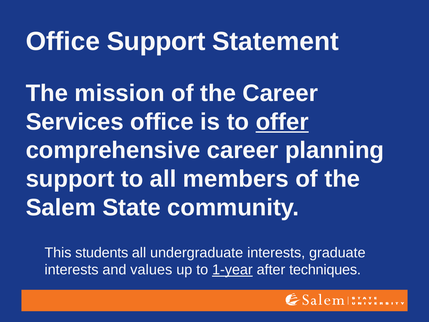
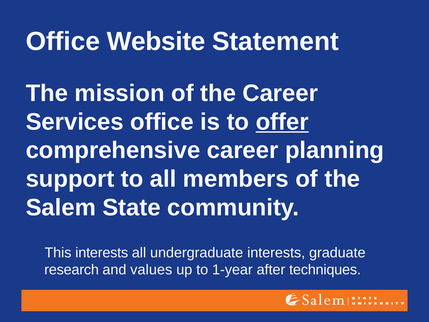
Office Support: Support -> Website
This students: students -> interests
interests at (72, 270): interests -> research
1-year underline: present -> none
